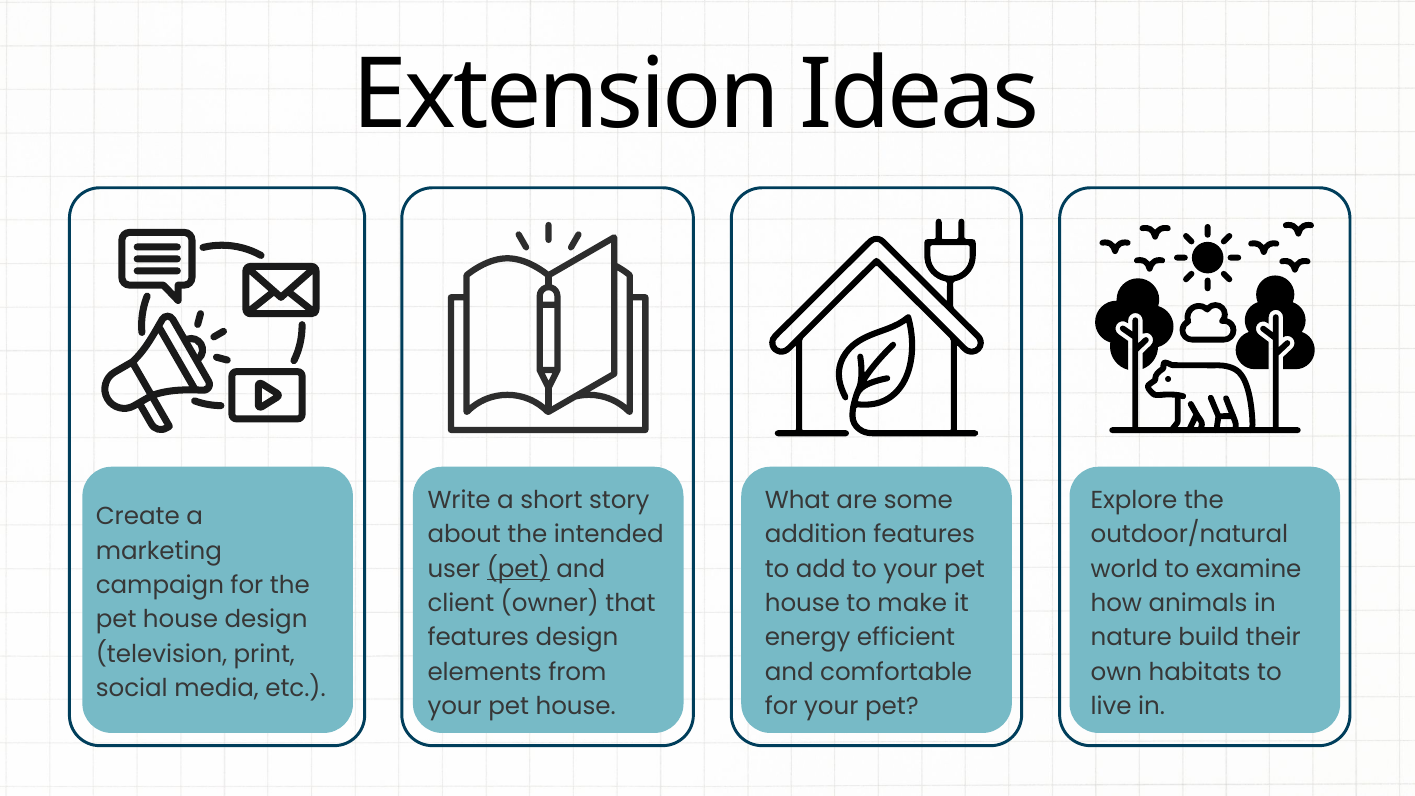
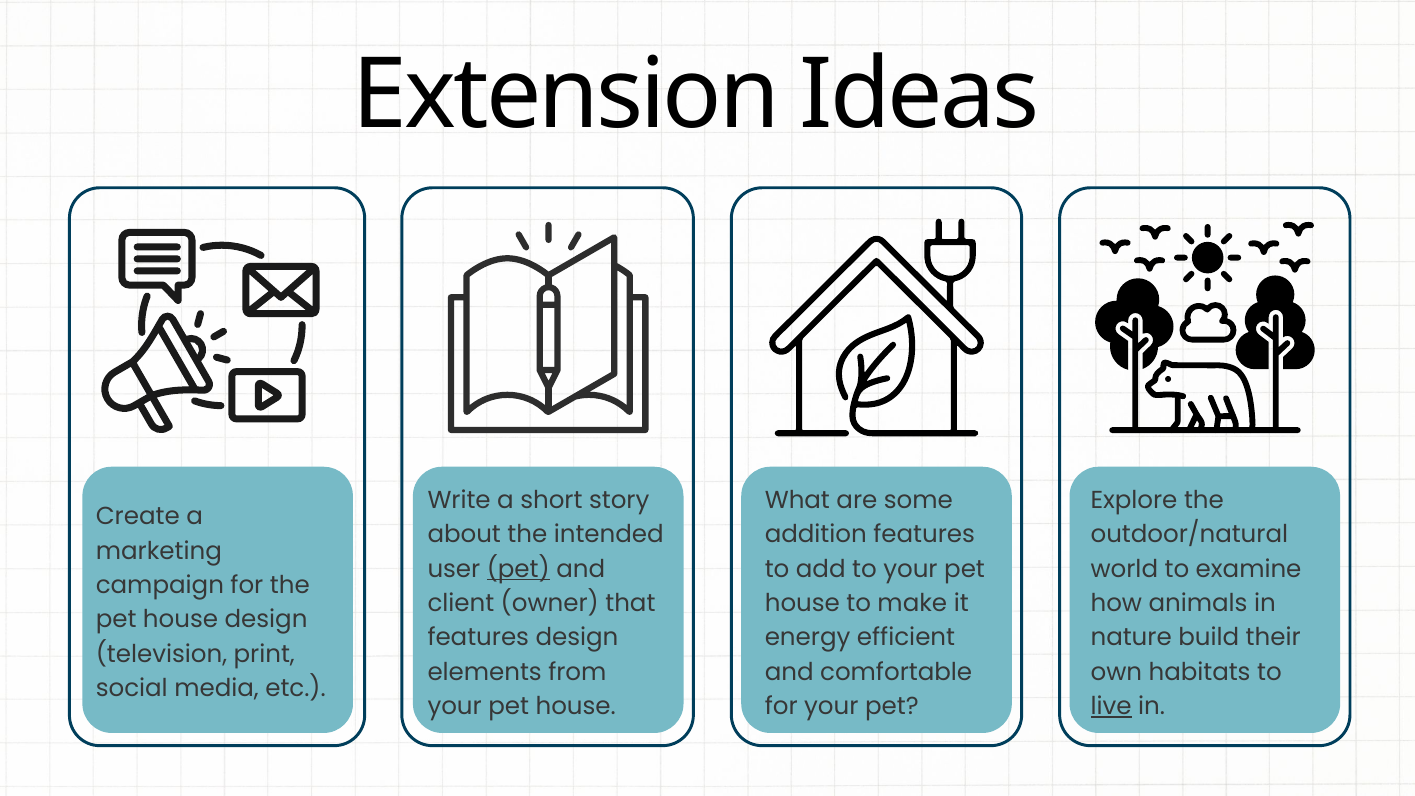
live underline: none -> present
